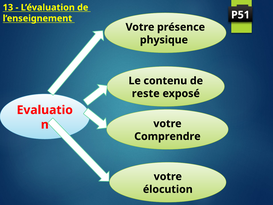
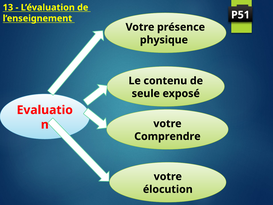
reste: reste -> seule
